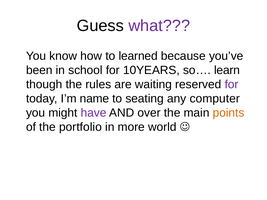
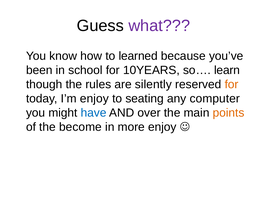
waiting: waiting -> silently
for at (232, 84) colour: purple -> orange
I’m name: name -> enjoy
have colour: purple -> blue
portfolio: portfolio -> become
more world: world -> enjoy
